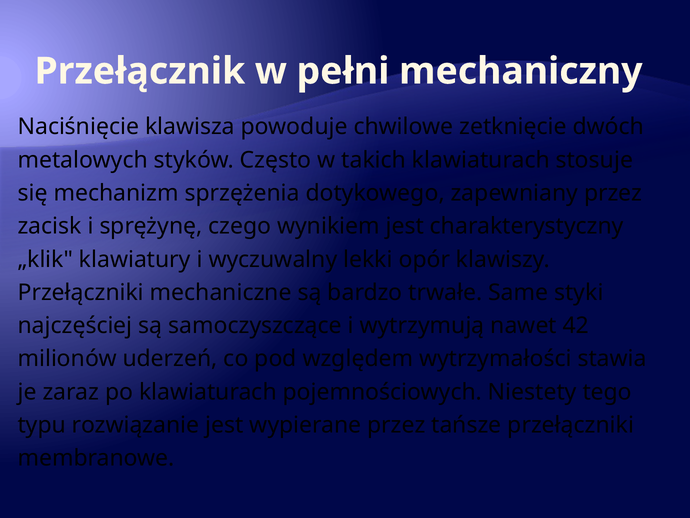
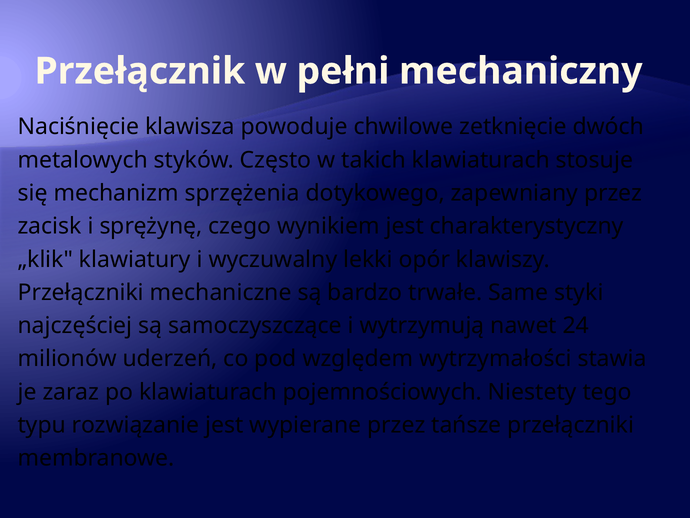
42: 42 -> 24
